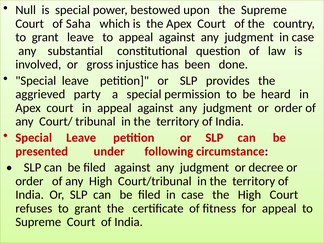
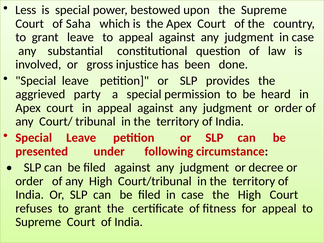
Null: Null -> Less
